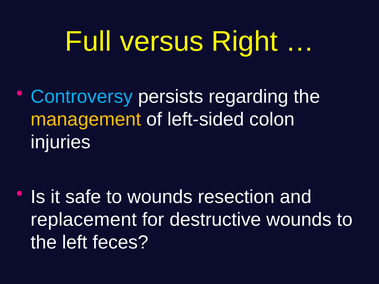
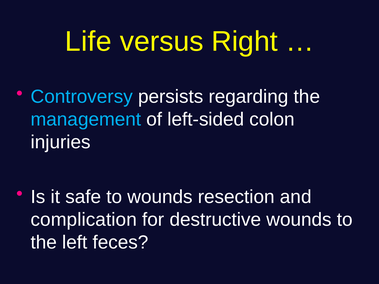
Full: Full -> Life
management colour: yellow -> light blue
replacement: replacement -> complication
